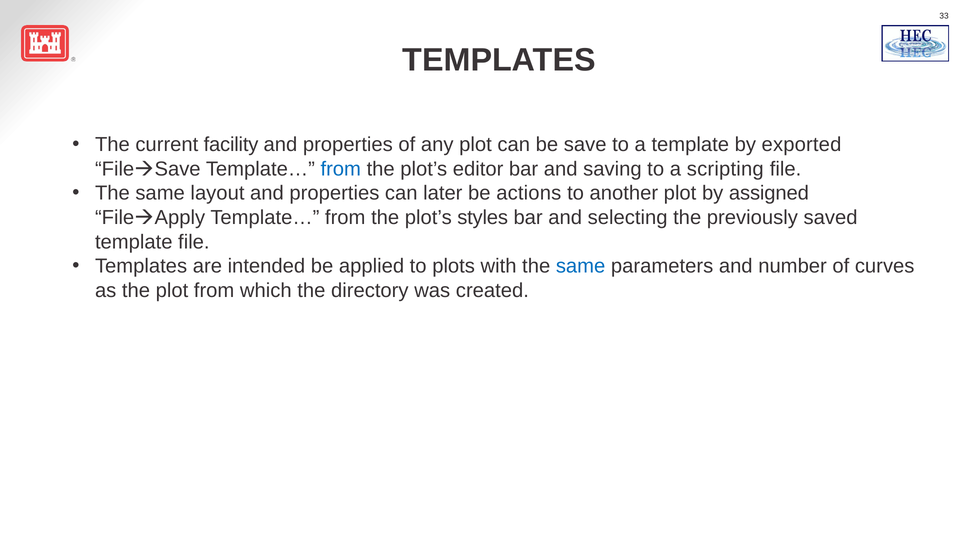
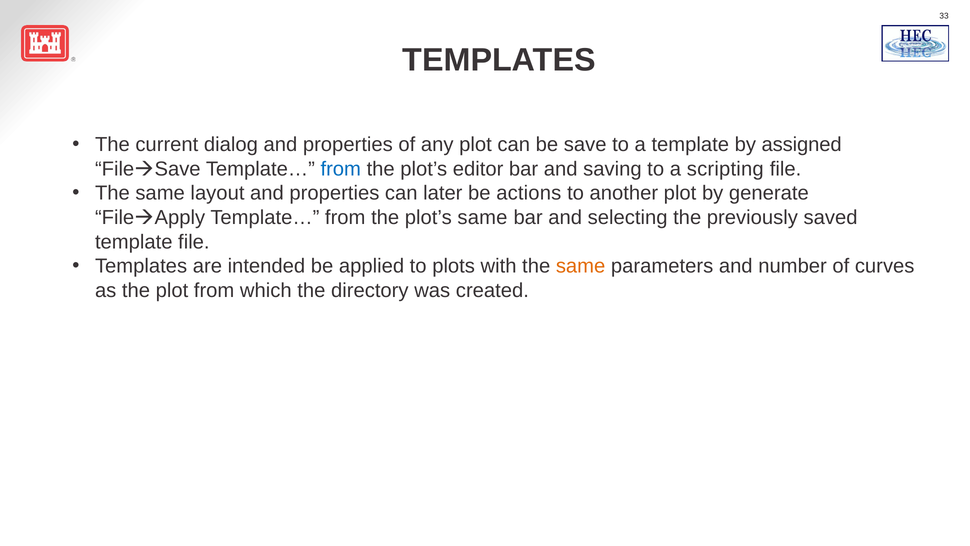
facility: facility -> dialog
exported: exported -> assigned
assigned: assigned -> generate
plot’s styles: styles -> same
same at (581, 266) colour: blue -> orange
